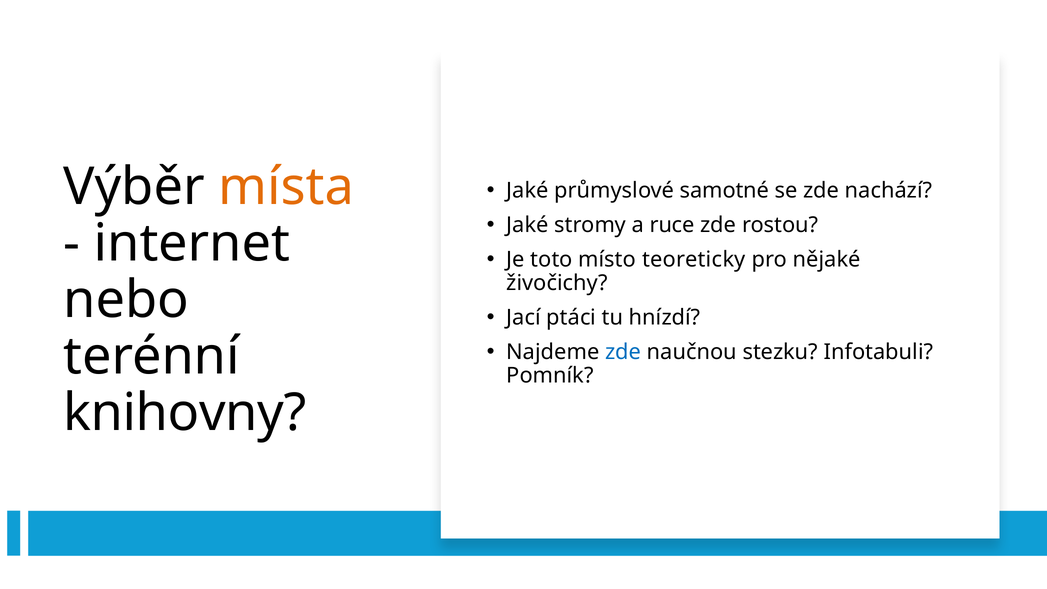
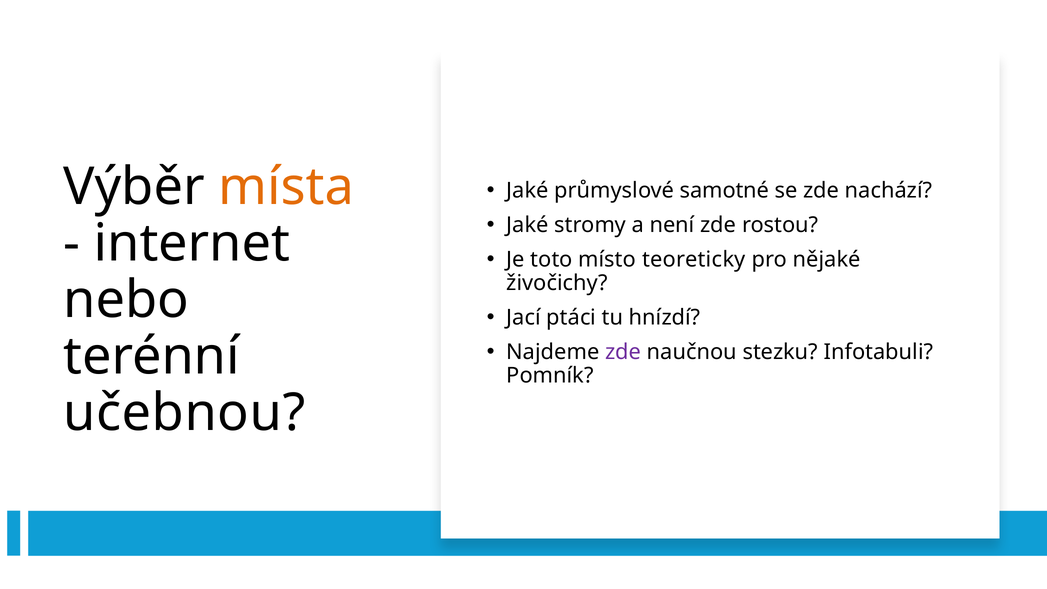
ruce: ruce -> není
zde at (623, 352) colour: blue -> purple
knihovny: knihovny -> učebnou
